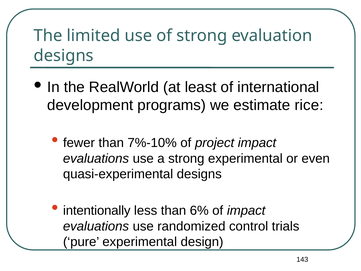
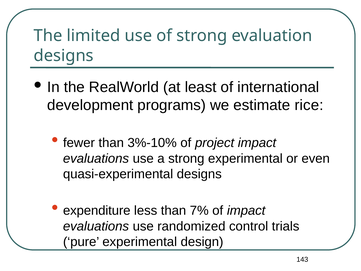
7%-10%: 7%-10% -> 3%-10%
intentionally: intentionally -> expenditure
6%: 6% -> 7%
